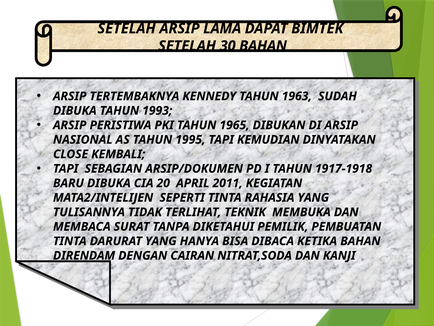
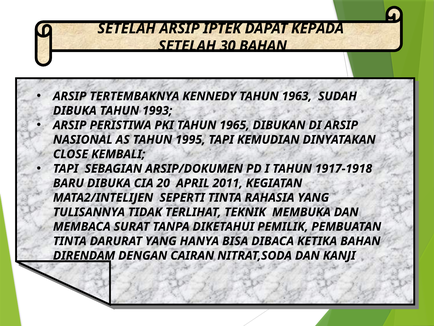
LAMA: LAMA -> IPTEK
BIMTEK: BIMTEK -> KEPADA
